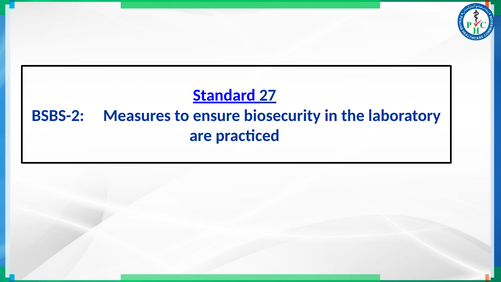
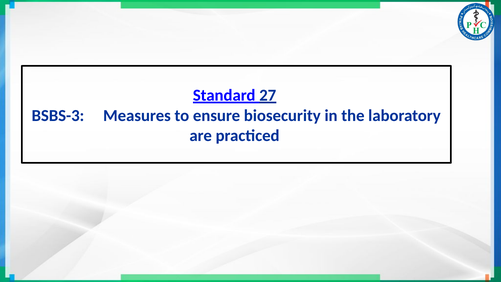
BSBS-2: BSBS-2 -> BSBS-3
